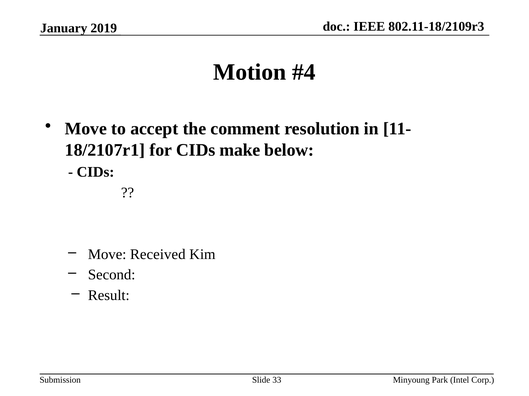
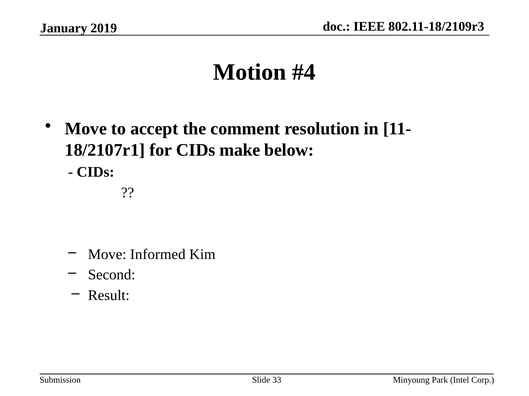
Received: Received -> Informed
